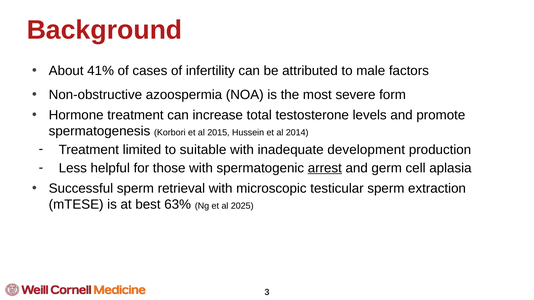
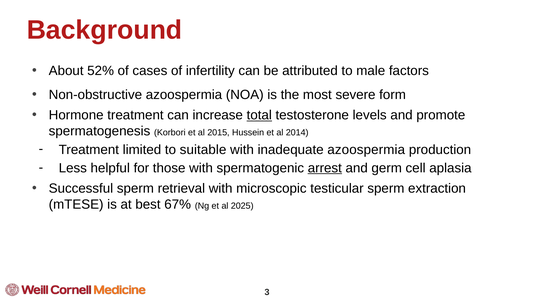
41%: 41% -> 52%
total underline: none -> present
inadequate development: development -> azoospermia
63%: 63% -> 67%
